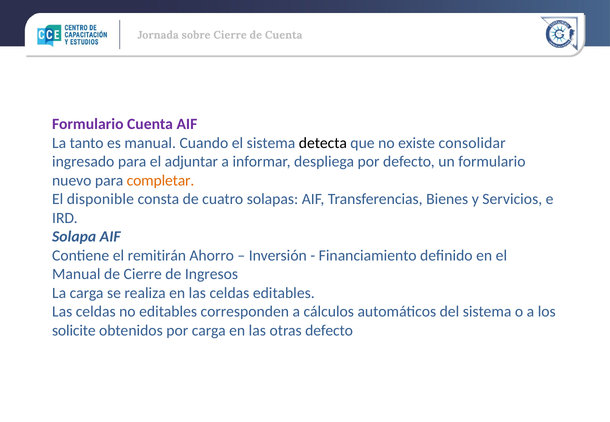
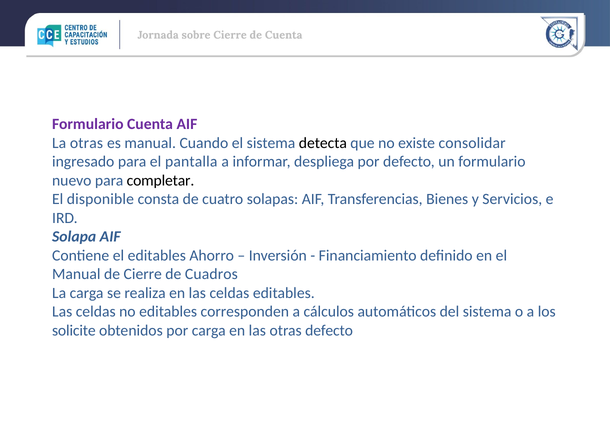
La tanto: tanto -> otras
adjuntar: adjuntar -> pantalla
completar colour: orange -> black
el remitirán: remitirán -> editables
Ingresos: Ingresos -> Cuadros
